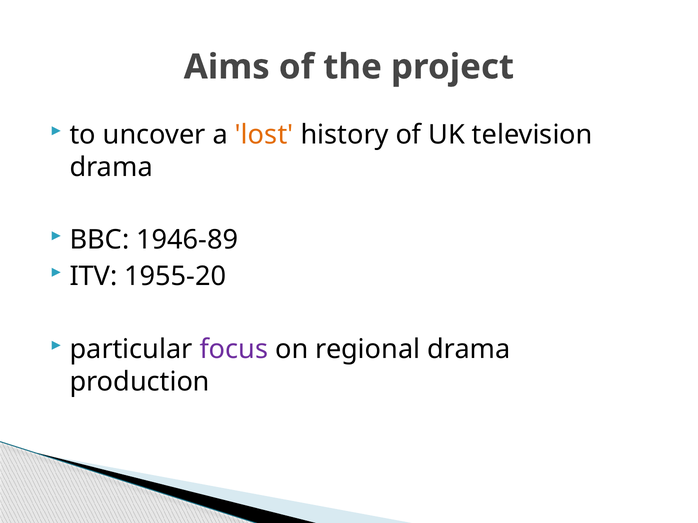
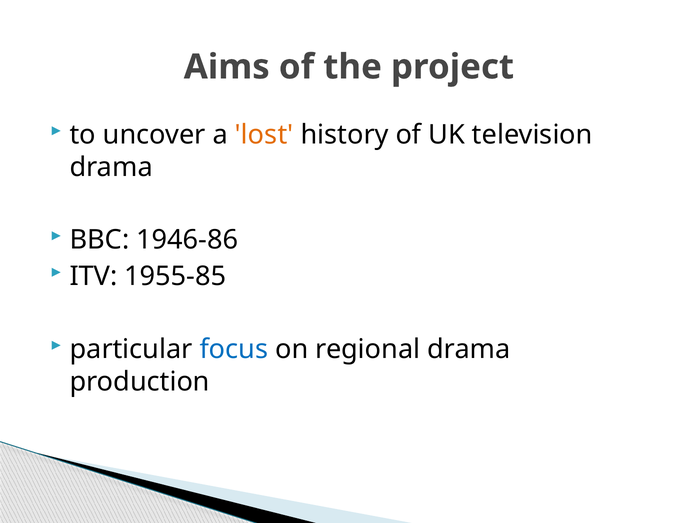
1946-89: 1946-89 -> 1946-86
1955-20: 1955-20 -> 1955-85
focus colour: purple -> blue
